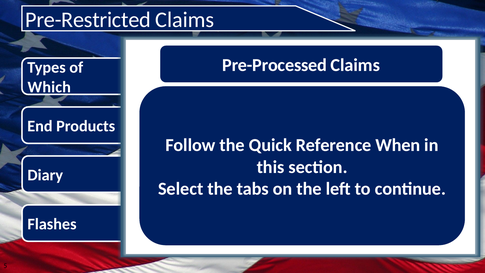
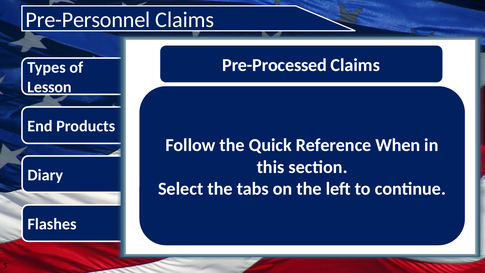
Pre-Restricted: Pre-Restricted -> Pre-Personnel
Which: Which -> Lesson
